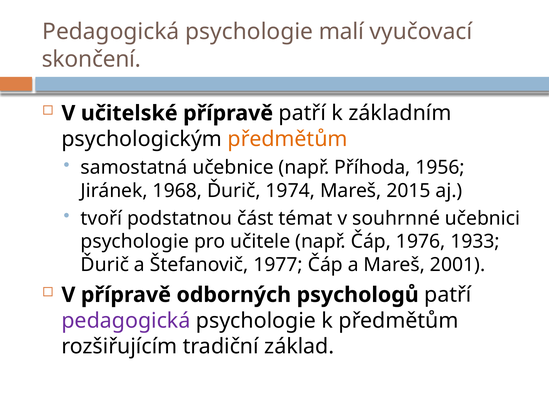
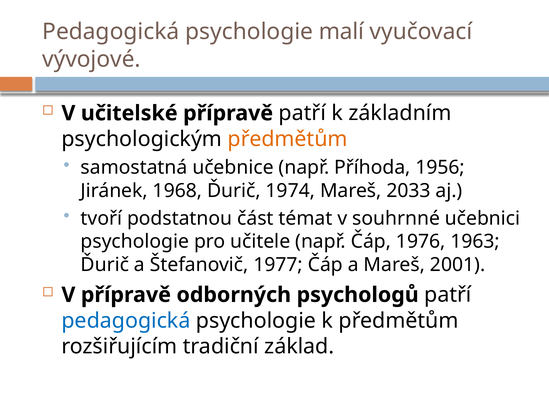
skončení: skončení -> vývojové
2015: 2015 -> 2033
1933: 1933 -> 1963
pedagogická at (126, 320) colour: purple -> blue
